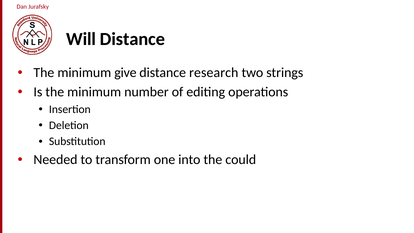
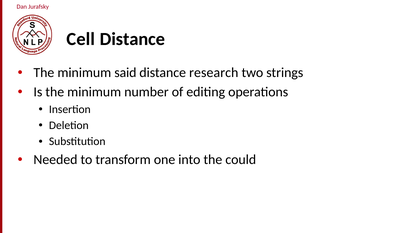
Will: Will -> Cell
give: give -> said
